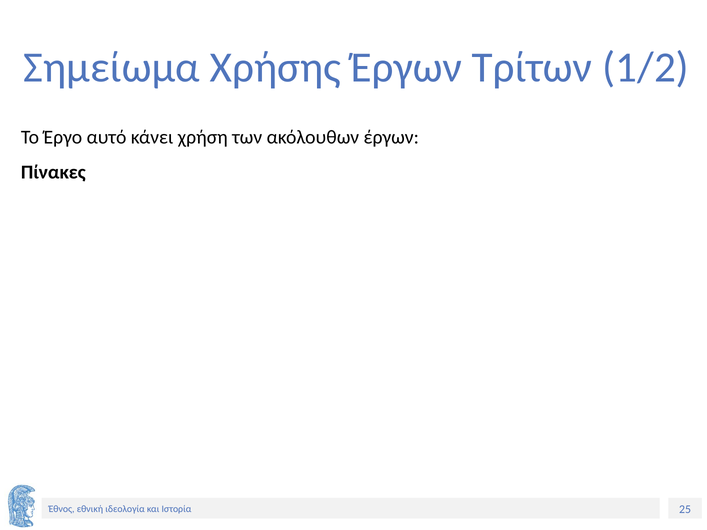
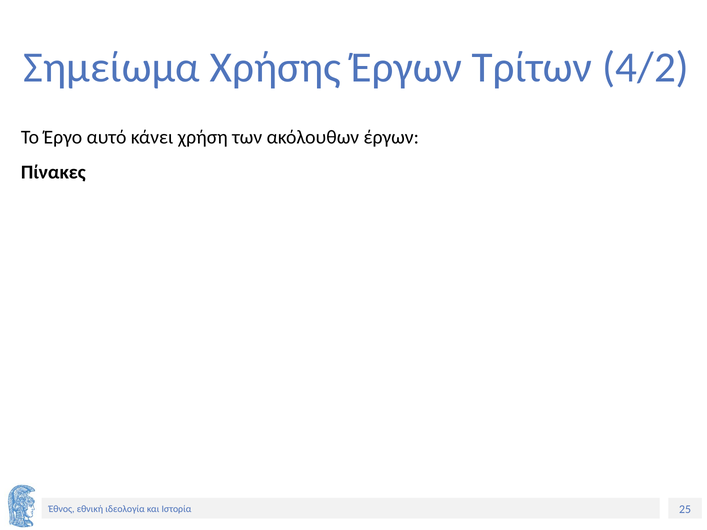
1/2: 1/2 -> 4/2
